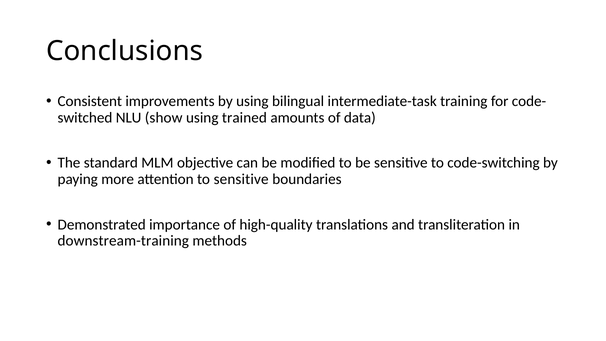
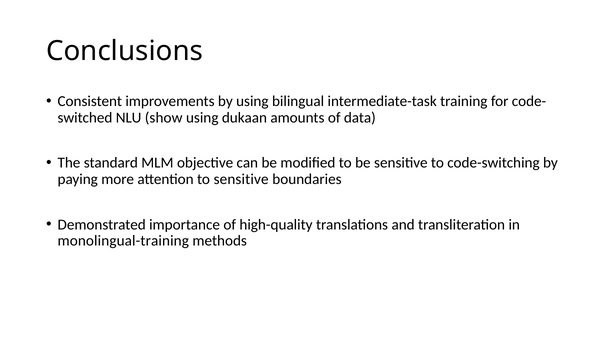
trained: trained -> dukaan
downstream-training: downstream-training -> monolingual-training
